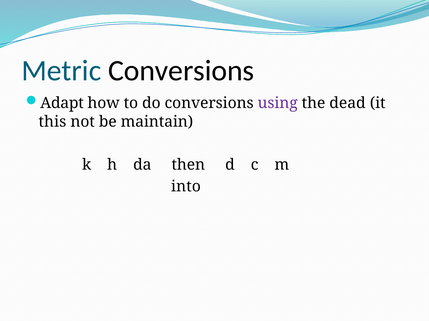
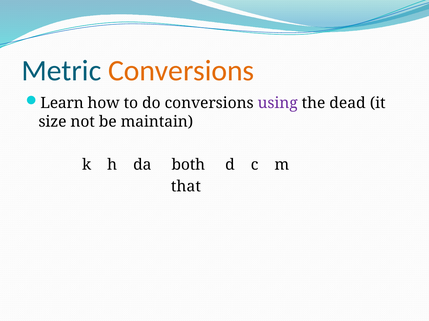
Conversions at (181, 71) colour: black -> orange
Adapt: Adapt -> Learn
this: this -> size
then: then -> both
into: into -> that
